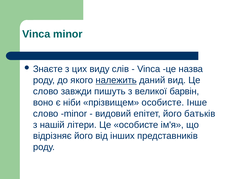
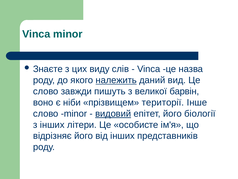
прізвищем особисте: особисте -> території
видовий underline: none -> present
батьків: батьків -> біології
з нашій: нашій -> інших
